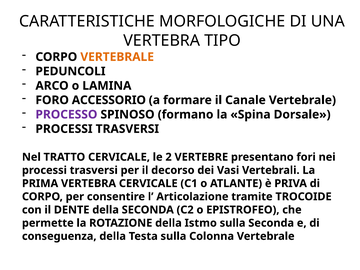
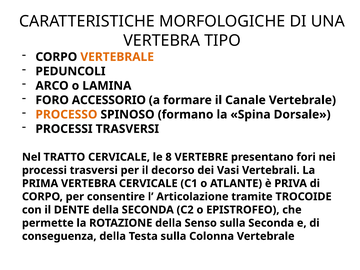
PROCESSO colour: purple -> orange
2: 2 -> 8
Istmo: Istmo -> Senso
